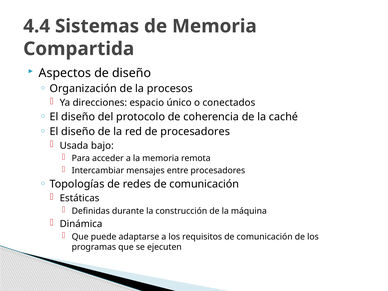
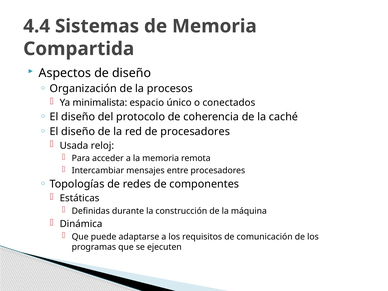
direcciones: direcciones -> minimalista
bajo: bajo -> reloj
redes de comunicación: comunicación -> componentes
